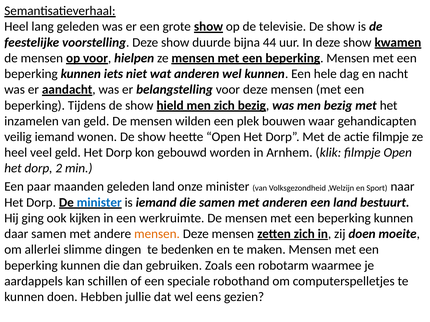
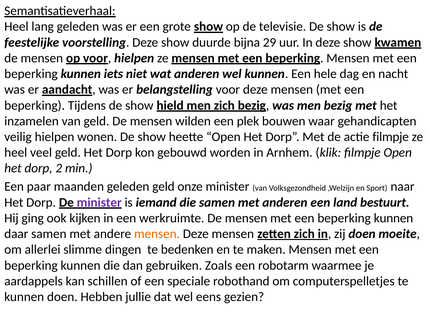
44: 44 -> 29
veilig iemand: iemand -> hielpen
geleden land: land -> geld
minister at (99, 203) colour: blue -> purple
